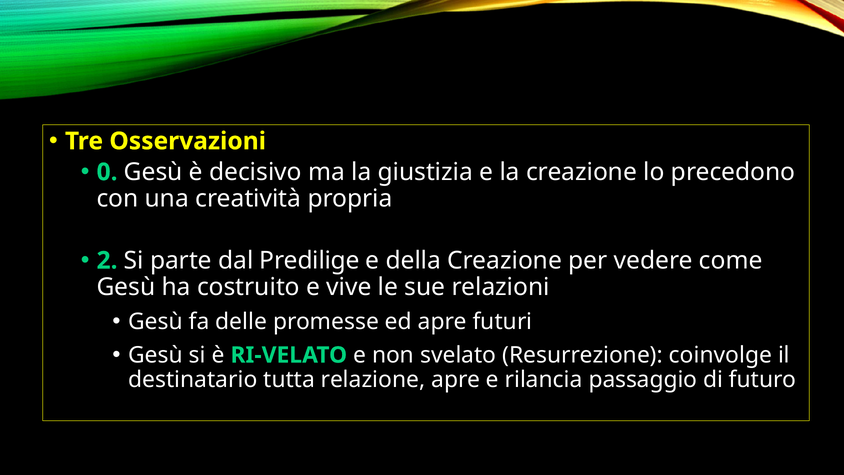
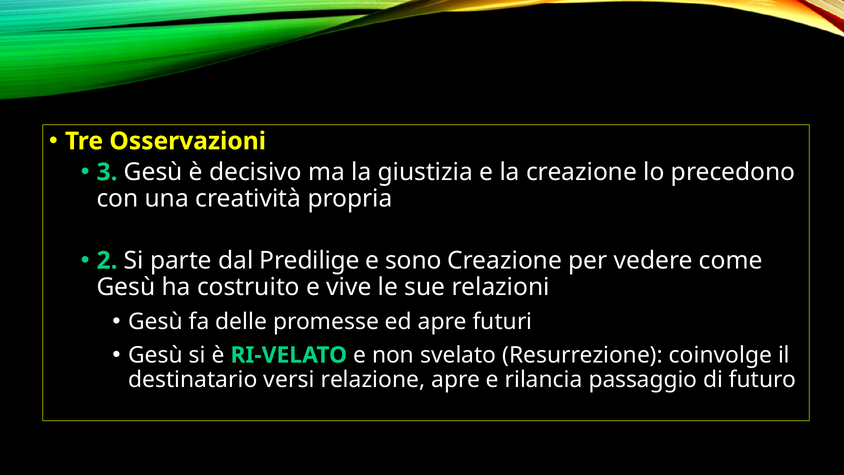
0: 0 -> 3
della: della -> sono
tutta: tutta -> versi
